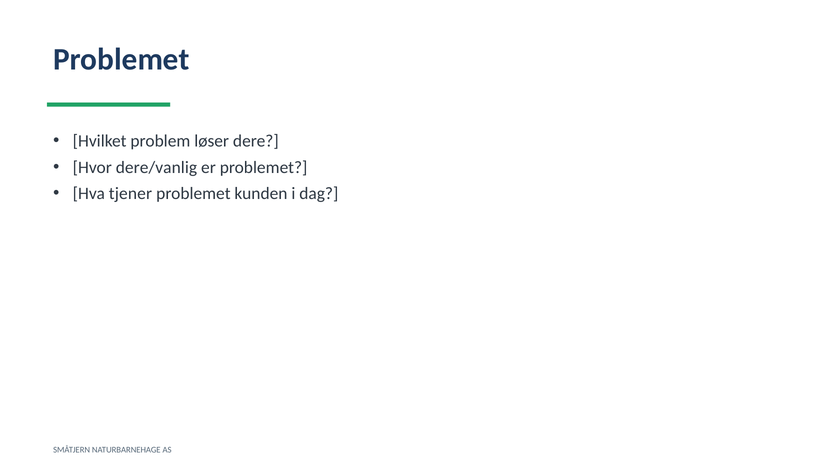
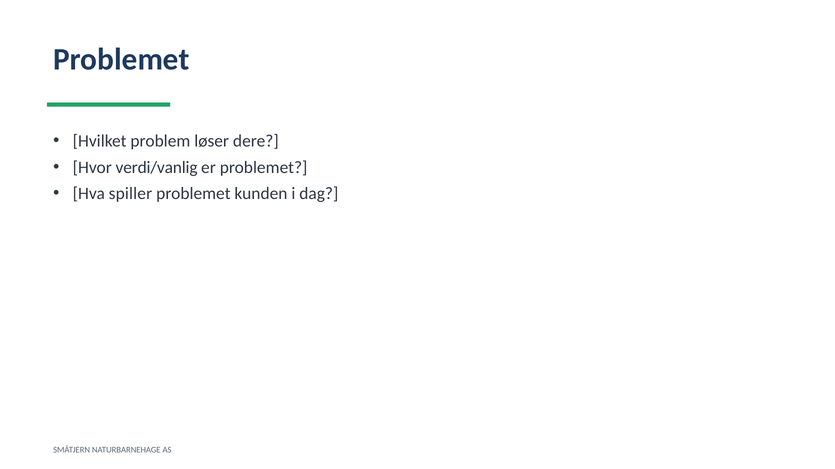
dere/vanlig: dere/vanlig -> verdi/vanlig
tjener: tjener -> spiller
